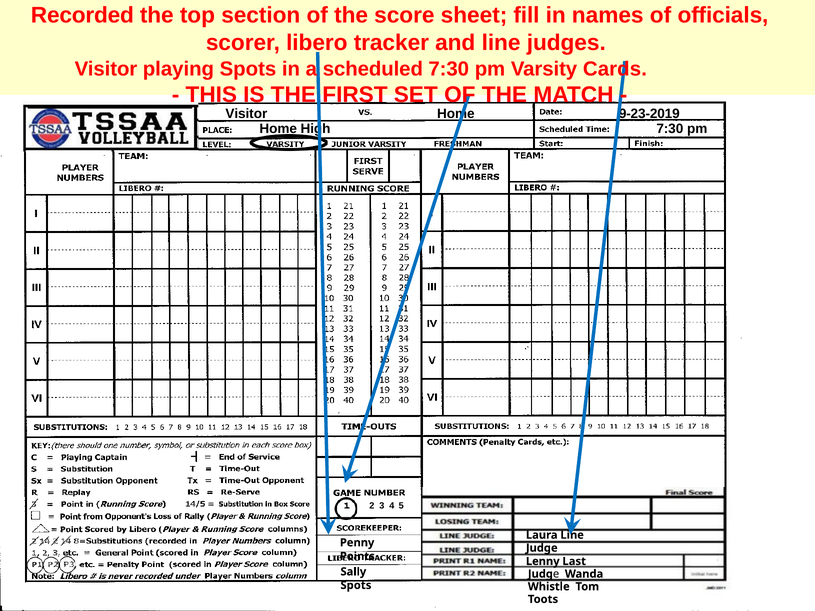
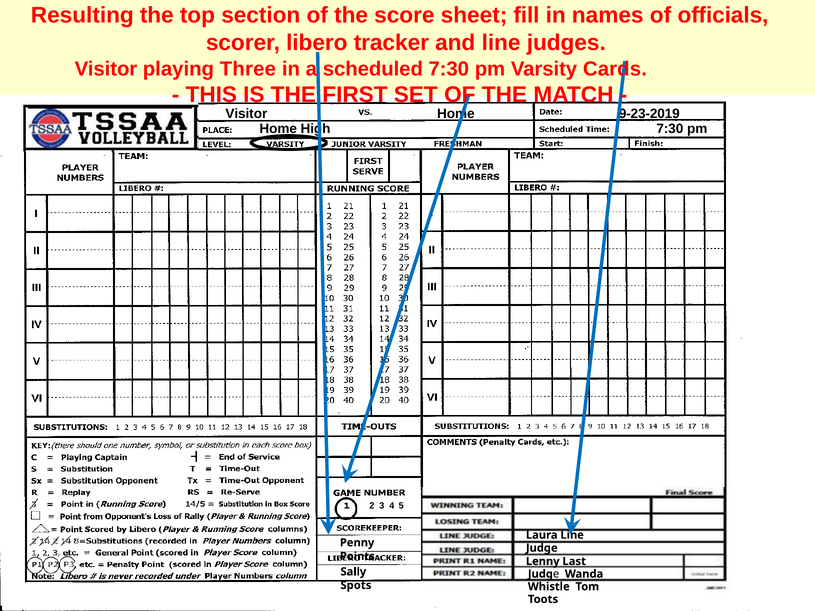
Recorded: Recorded -> Resulting
playing Spots: Spots -> Three
